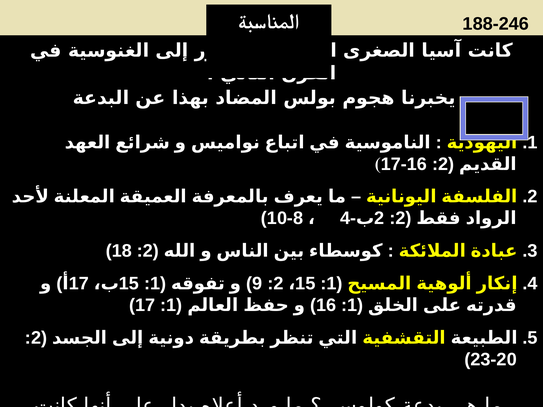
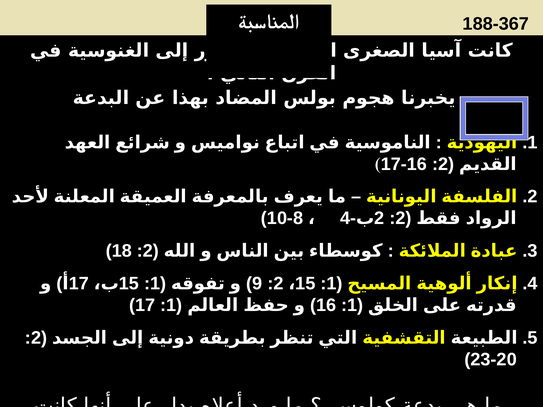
188-246: 188-246 -> 188-367
